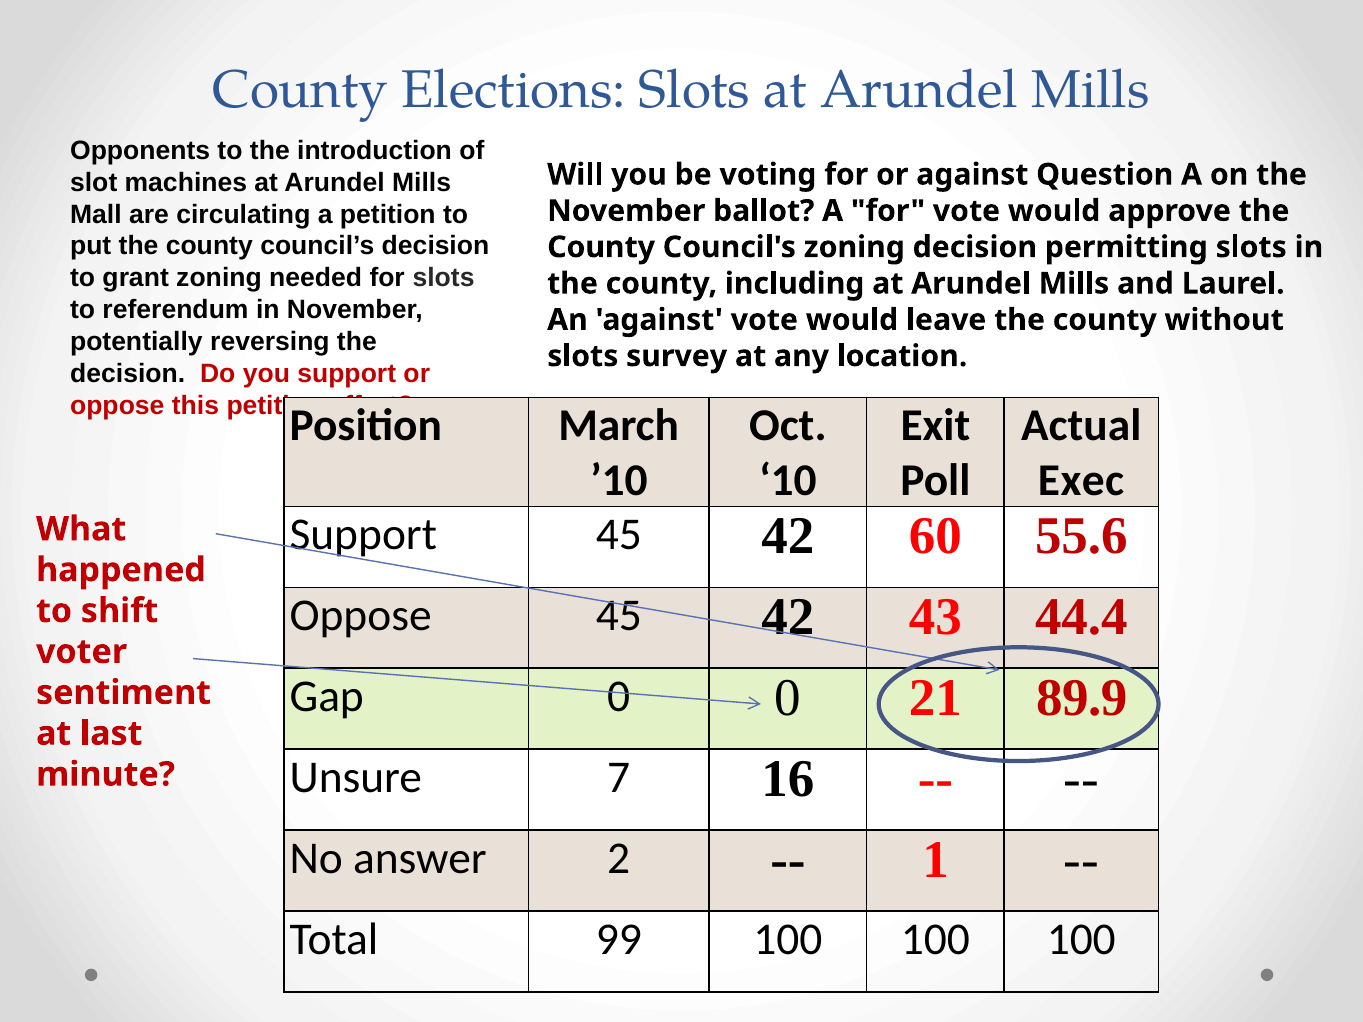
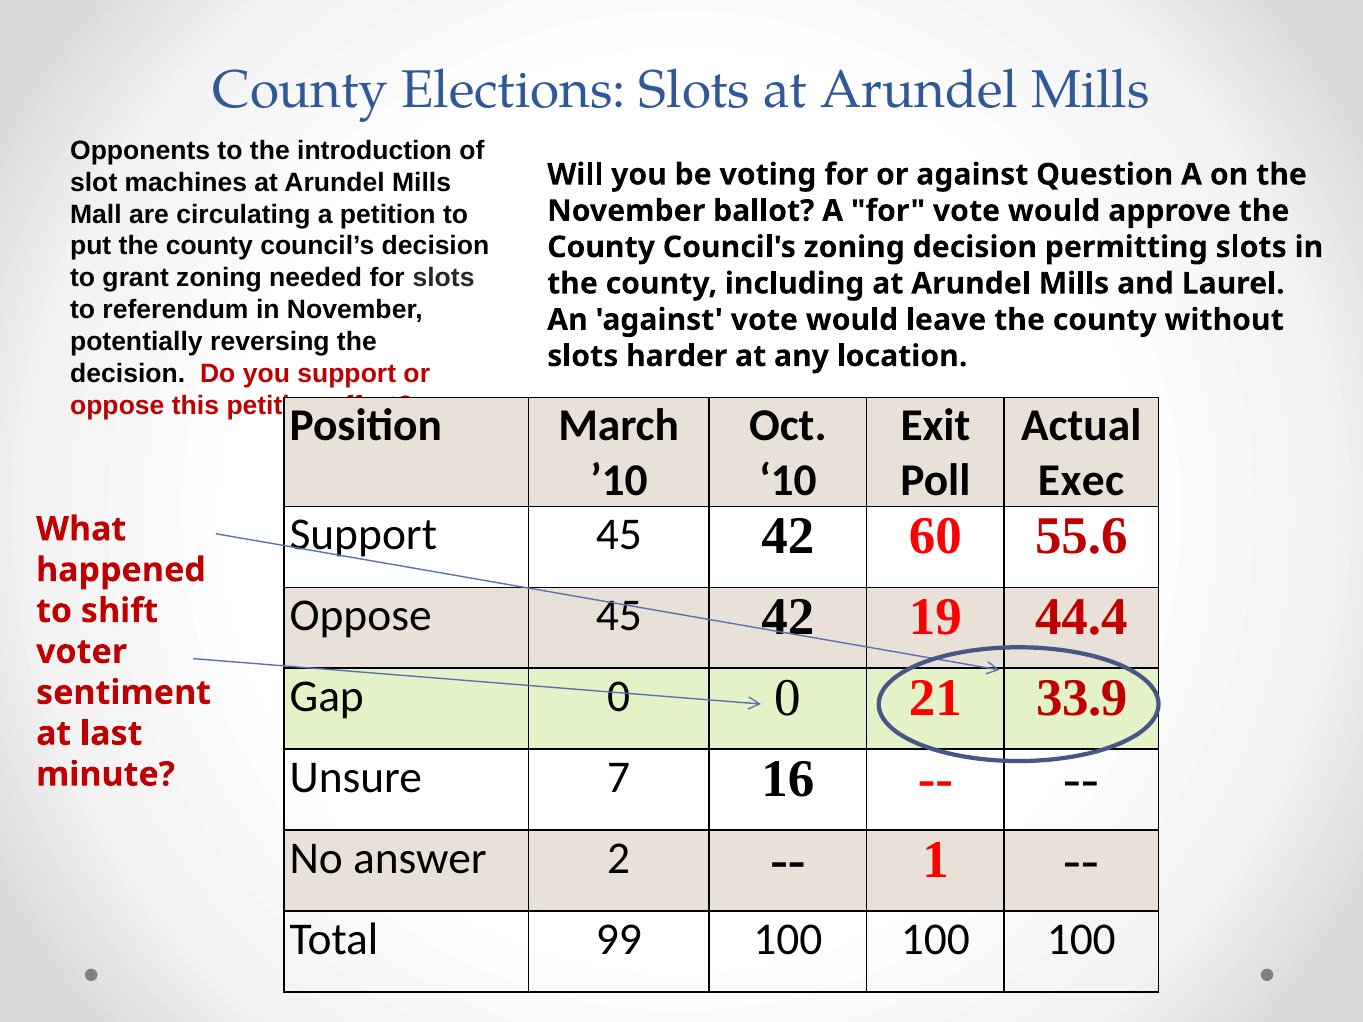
survey: survey -> harder
43: 43 -> 19
89.9: 89.9 -> 33.9
